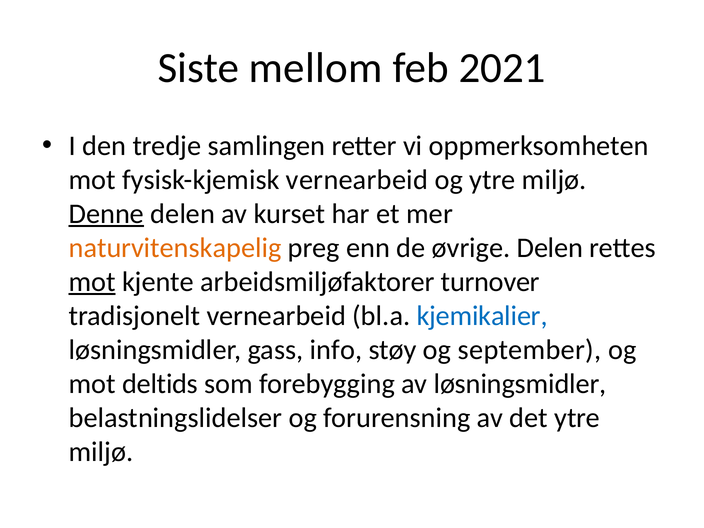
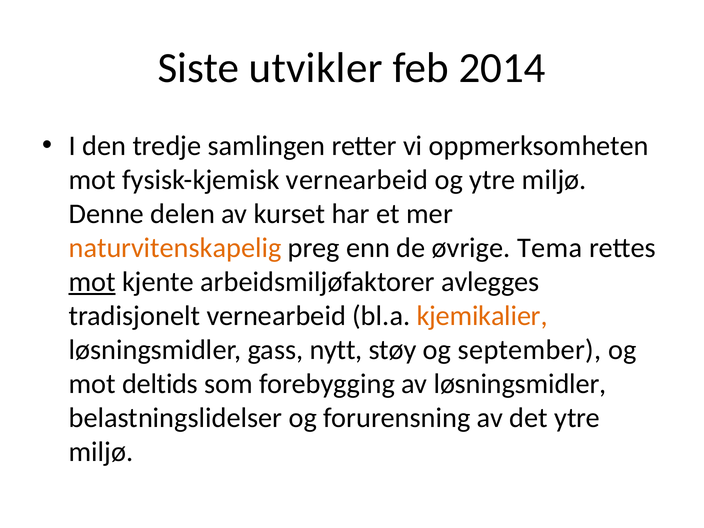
mellom: mellom -> utvikler
2021: 2021 -> 2014
Denne underline: present -> none
øvrige Delen: Delen -> Tema
turnover: turnover -> avlegges
kjemikalier colour: blue -> orange
info: info -> nytt
